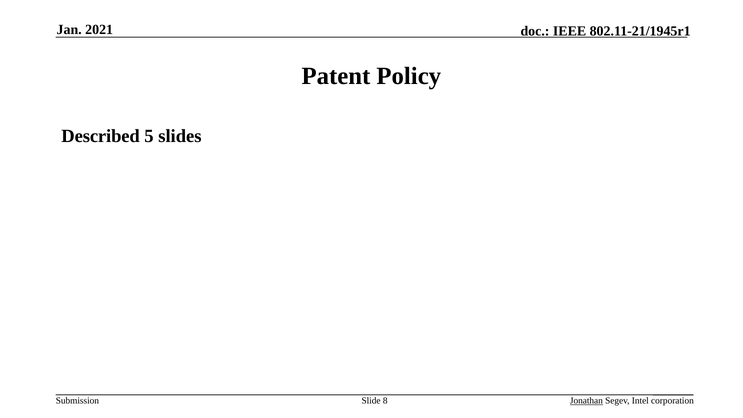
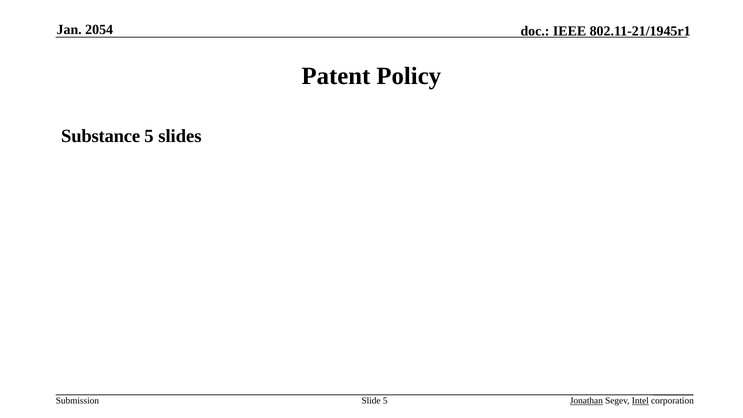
2021: 2021 -> 2054
Described: Described -> Substance
Slide 8: 8 -> 5
Intel underline: none -> present
